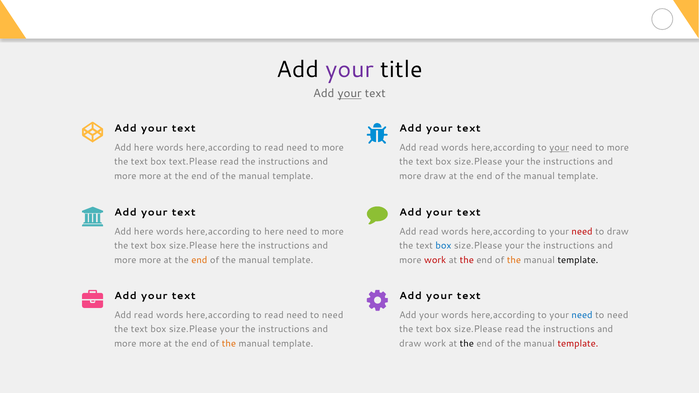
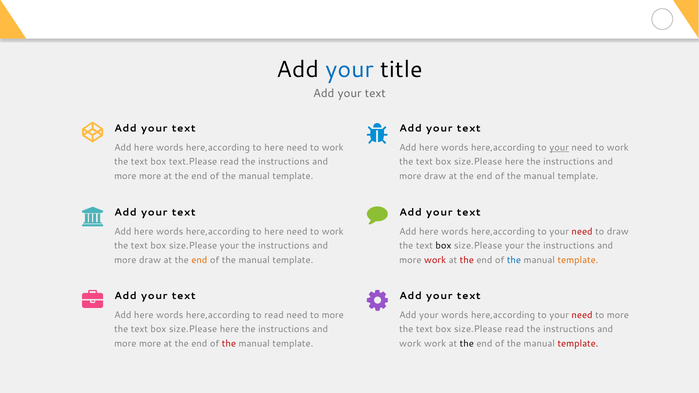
your at (350, 70) colour: purple -> blue
your at (350, 94) underline: present -> none
read at (274, 148): read -> here
more at (333, 148): more -> work
read at (429, 148): read -> here
more at (618, 148): more -> work
your at (514, 162): your -> here
more at (333, 232): more -> work
read at (429, 232): read -> here
here at (229, 246): here -> your
box at (443, 246) colour: blue -> black
more at (150, 260): more -> draw
the at (514, 260) colour: orange -> blue
template at (578, 260) colour: black -> orange
read at (144, 315): read -> here
need at (333, 315): need -> more
need at (582, 315) colour: blue -> red
need at (618, 315): need -> more
your at (229, 329): your -> here
the at (229, 344) colour: orange -> red
draw at (410, 344): draw -> work
